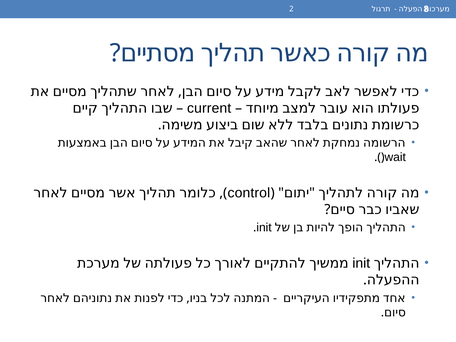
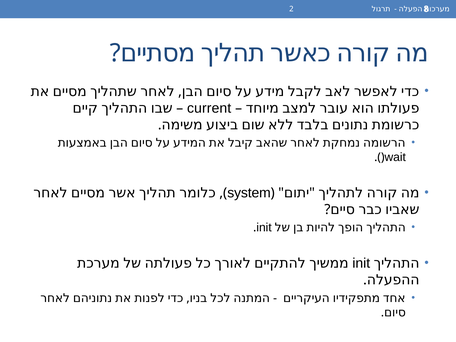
control: control -> system
